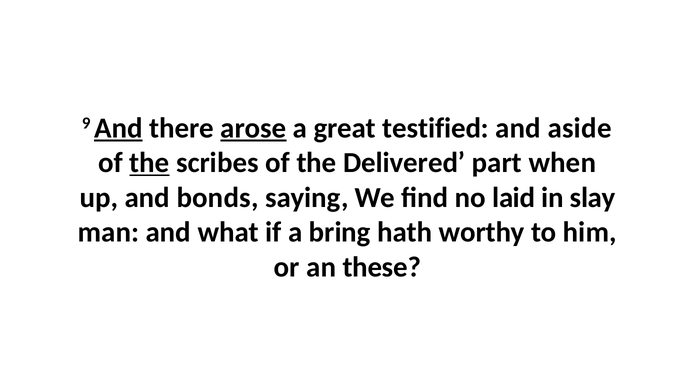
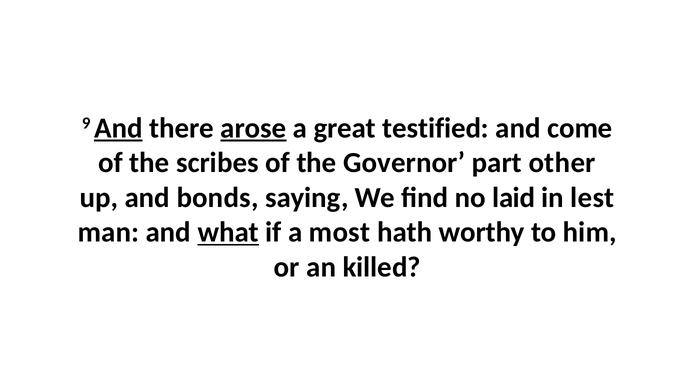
aside: aside -> come
the at (149, 163) underline: present -> none
Delivered: Delivered -> Governor
when: when -> other
slay: slay -> lest
what underline: none -> present
bring: bring -> most
these: these -> killed
